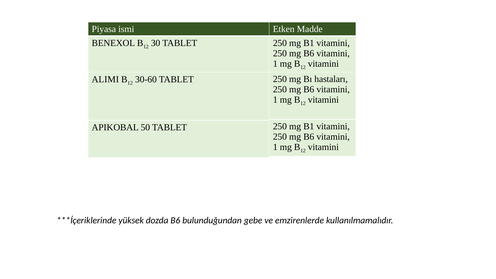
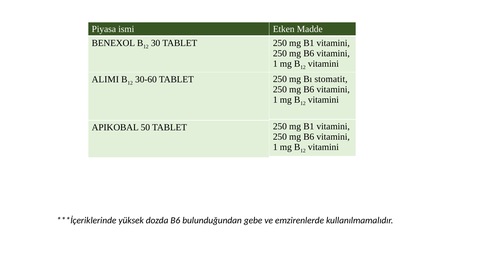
hastaları: hastaları -> stomatit
